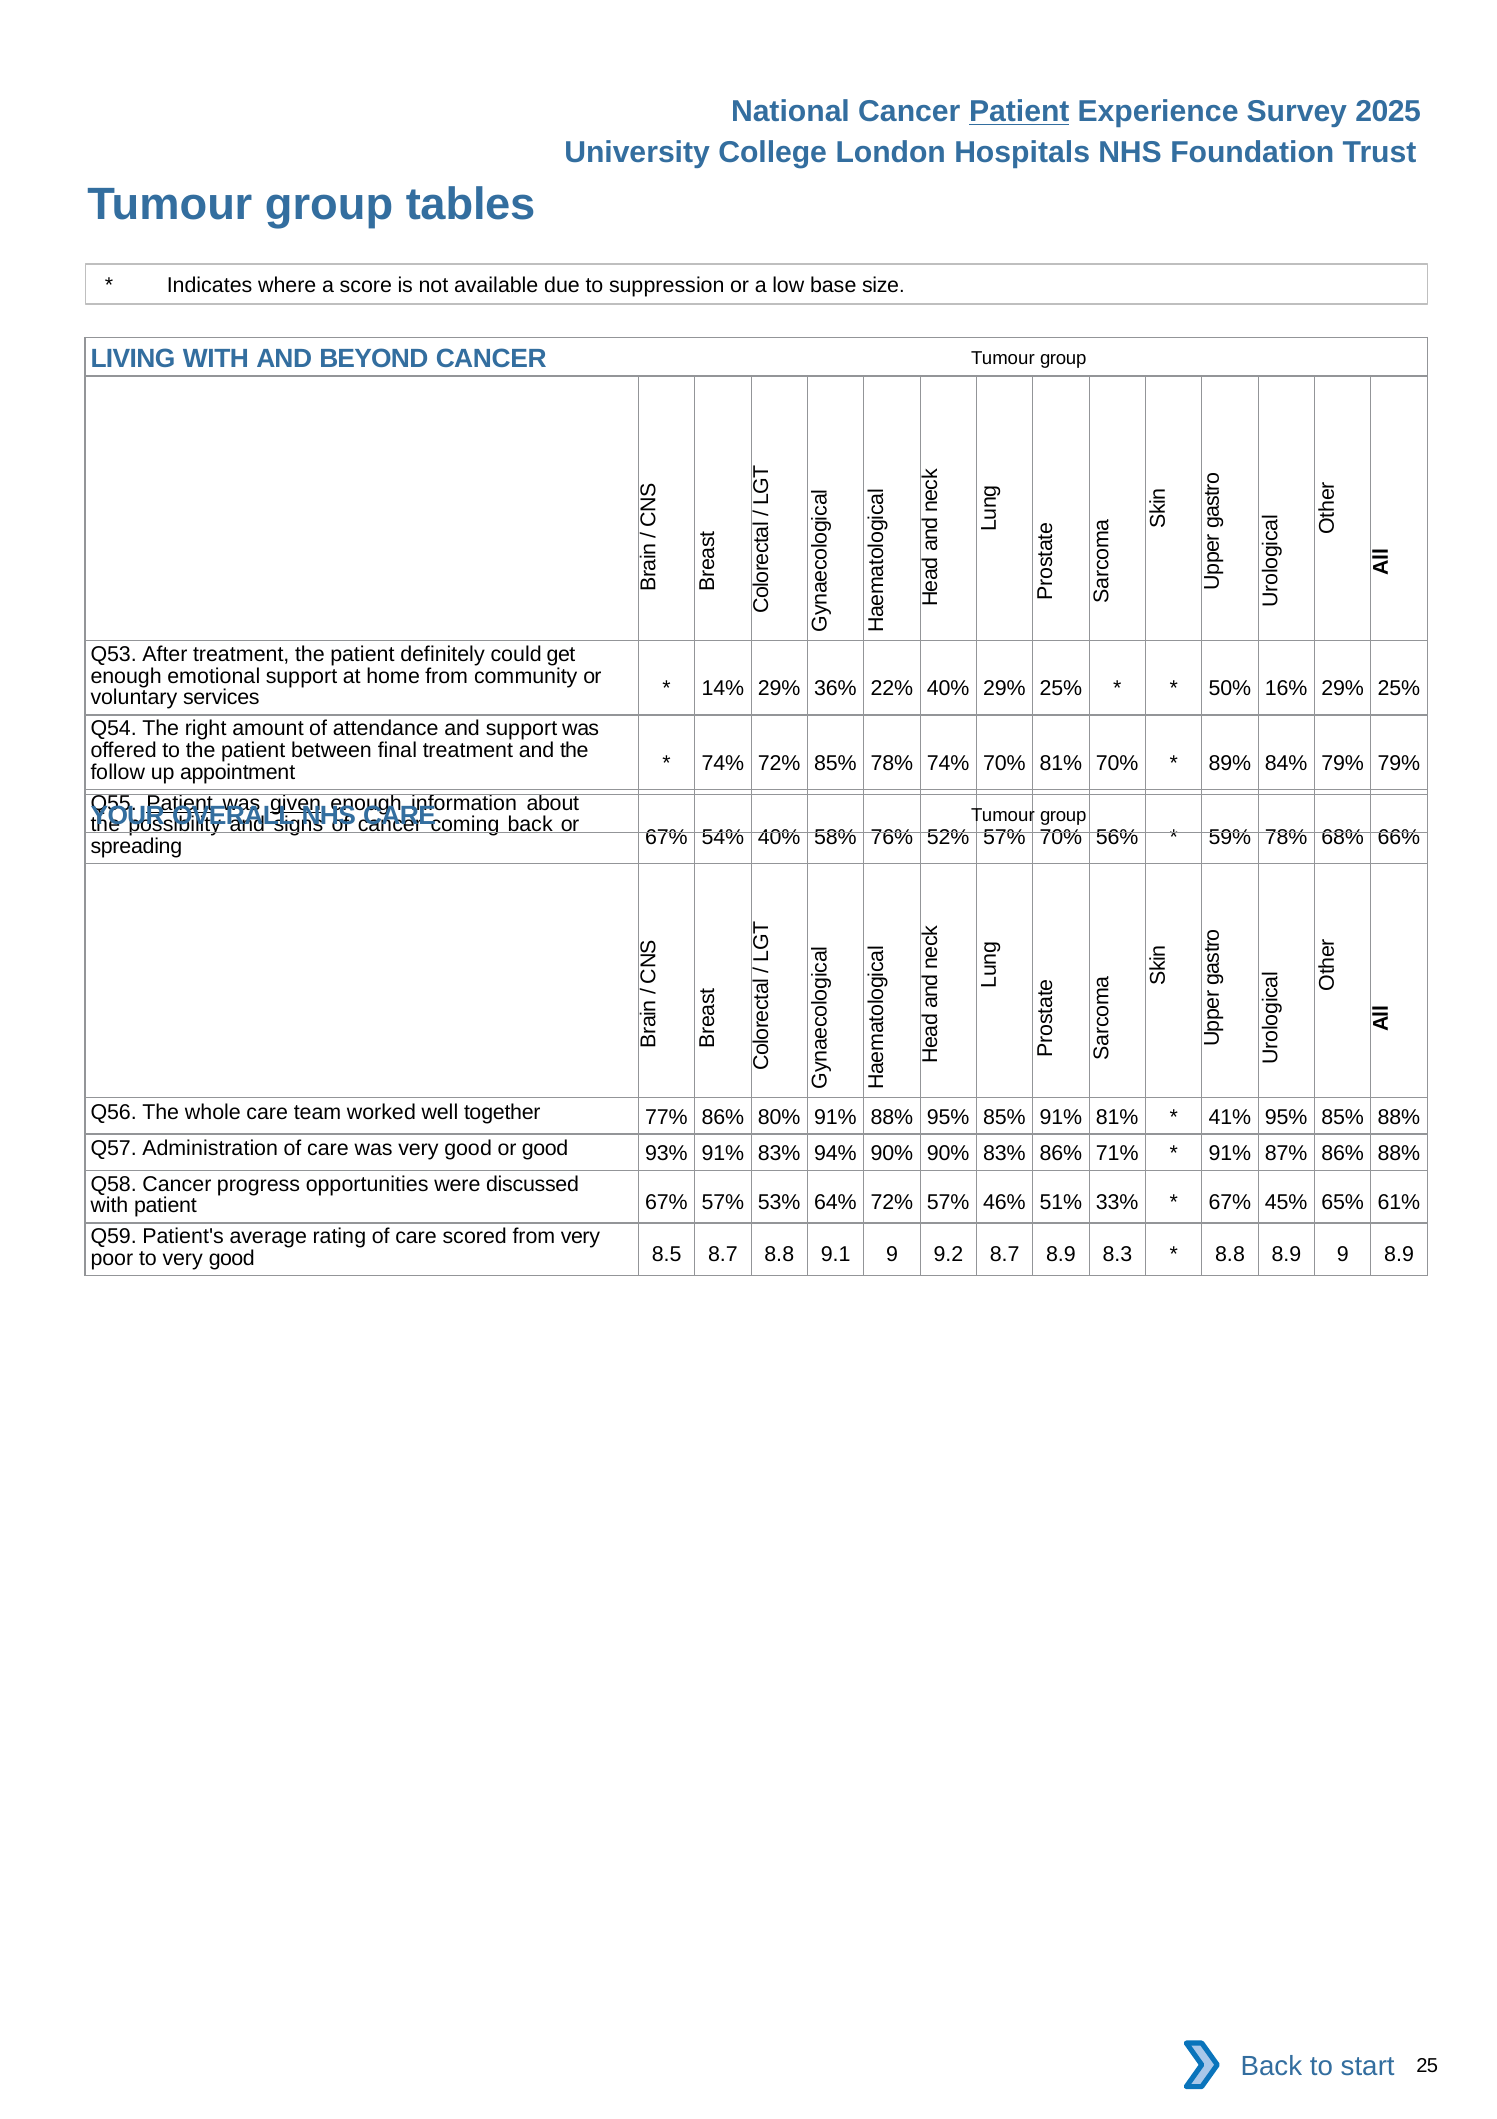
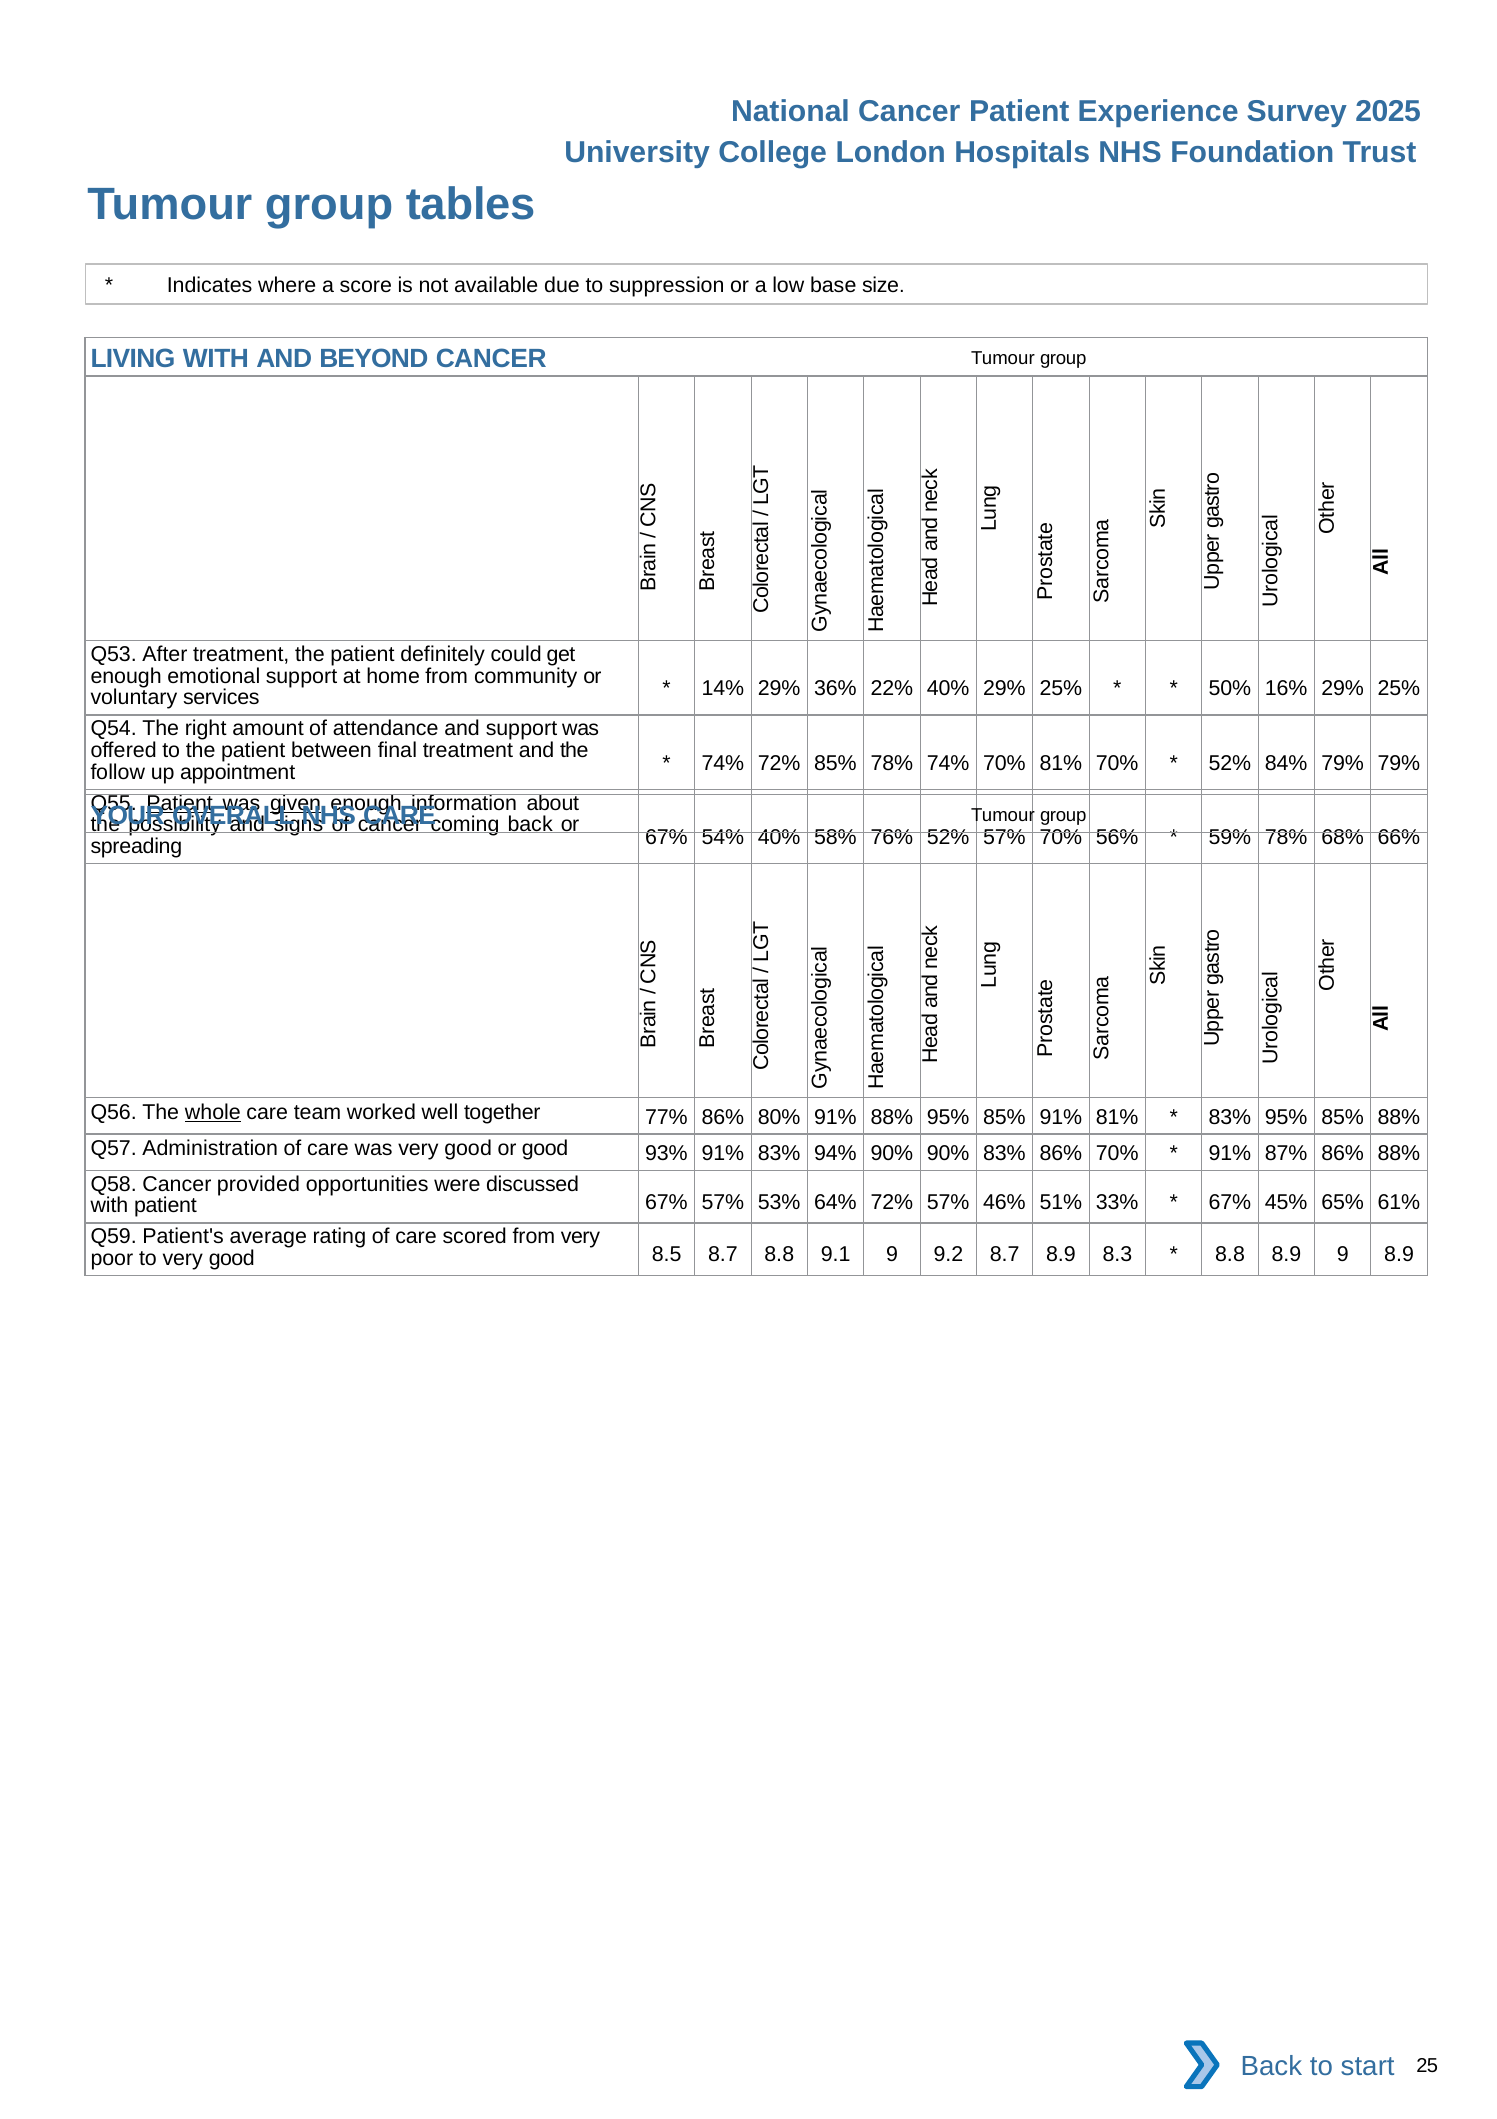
Patient at (1019, 112) underline: present -> none
89% at (1230, 763): 89% -> 52%
whole underline: none -> present
41% at (1230, 1117): 41% -> 83%
86% 71%: 71% -> 70%
progress: progress -> provided
